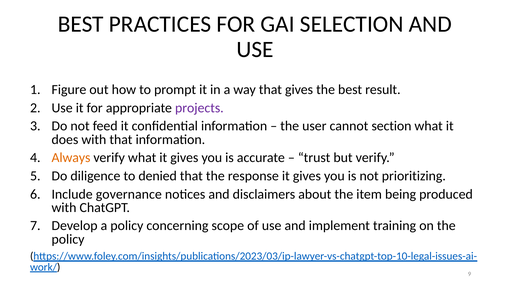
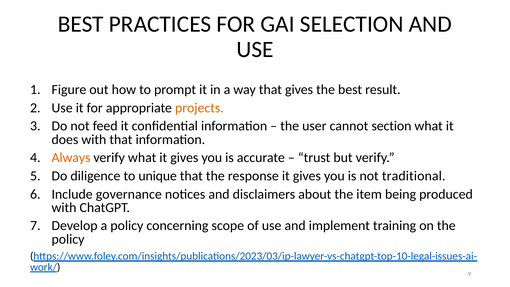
projects colour: purple -> orange
denied: denied -> unique
prioritizing: prioritizing -> traditional
